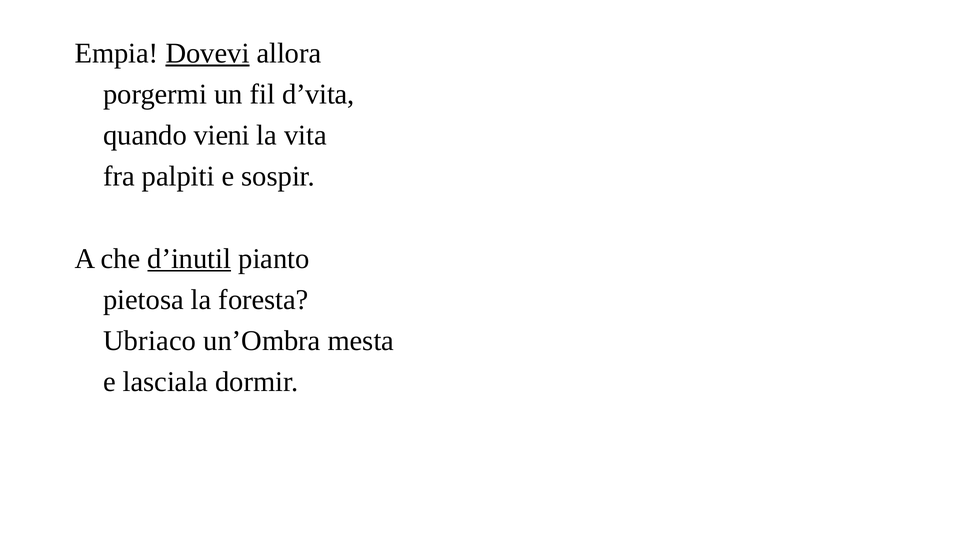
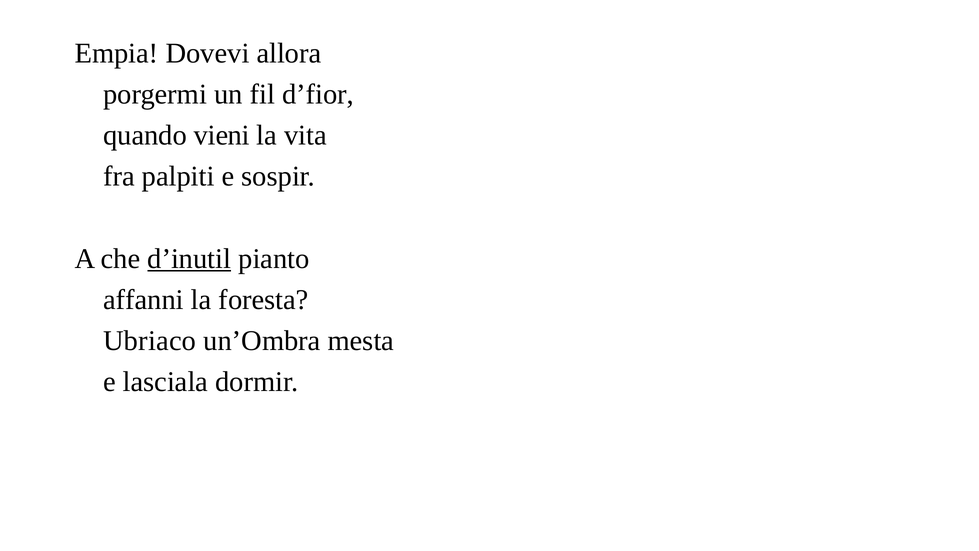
Dovevi underline: present -> none
d’vita: d’vita -> d’fior
pietosa: pietosa -> affanni
